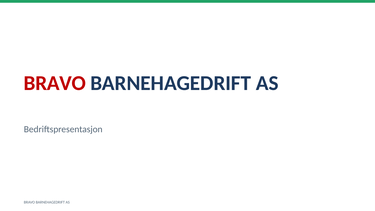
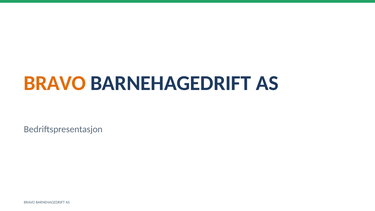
BRAVO at (55, 83) colour: red -> orange
